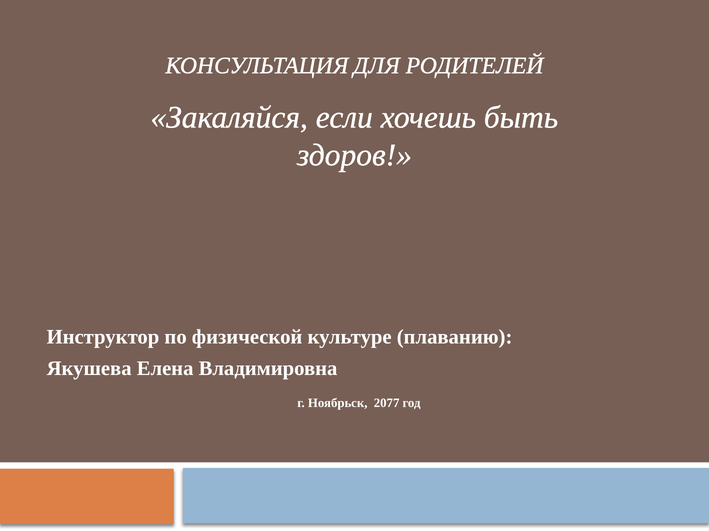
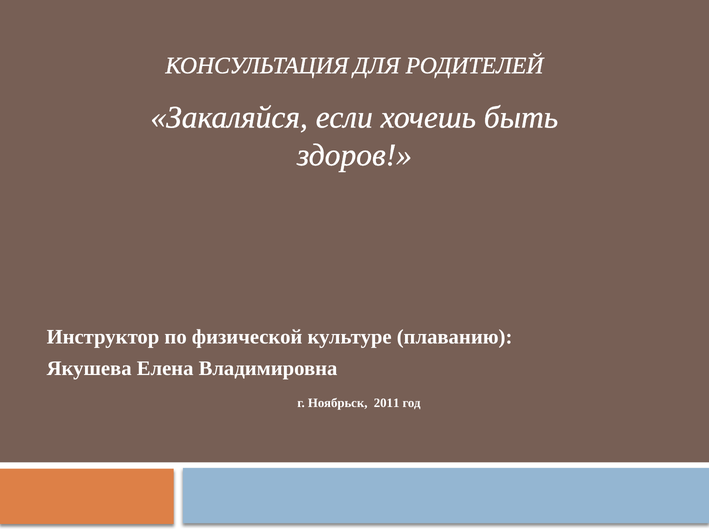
2077: 2077 -> 2011
